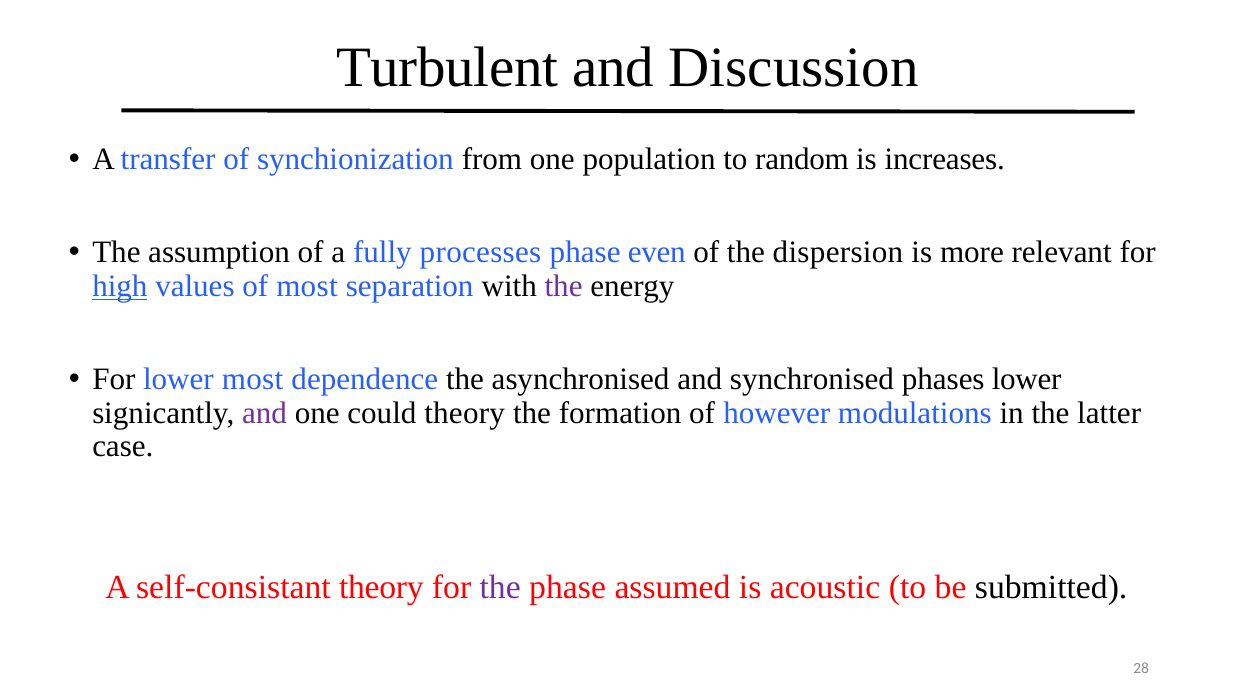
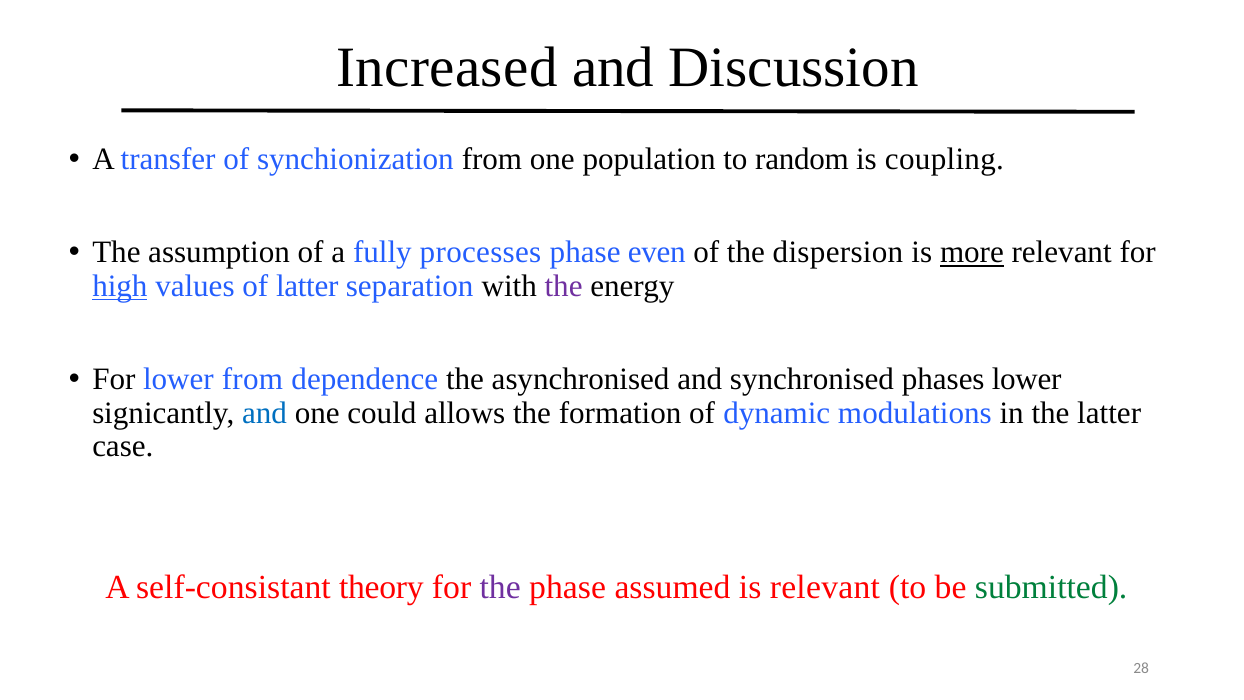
Turbulent: Turbulent -> Increased
increases: increases -> coupling
more underline: none -> present
of most: most -> latter
lower most: most -> from
and at (265, 413) colour: purple -> blue
could theory: theory -> allows
however: however -> dynamic
is acoustic: acoustic -> relevant
submitted colour: black -> green
